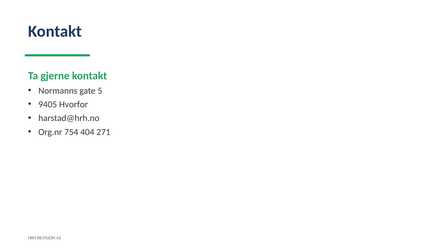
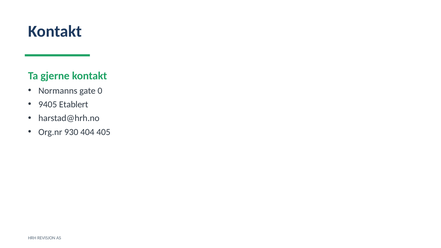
5: 5 -> 0
Hvorfor: Hvorfor -> Etablert
754: 754 -> 930
271: 271 -> 405
